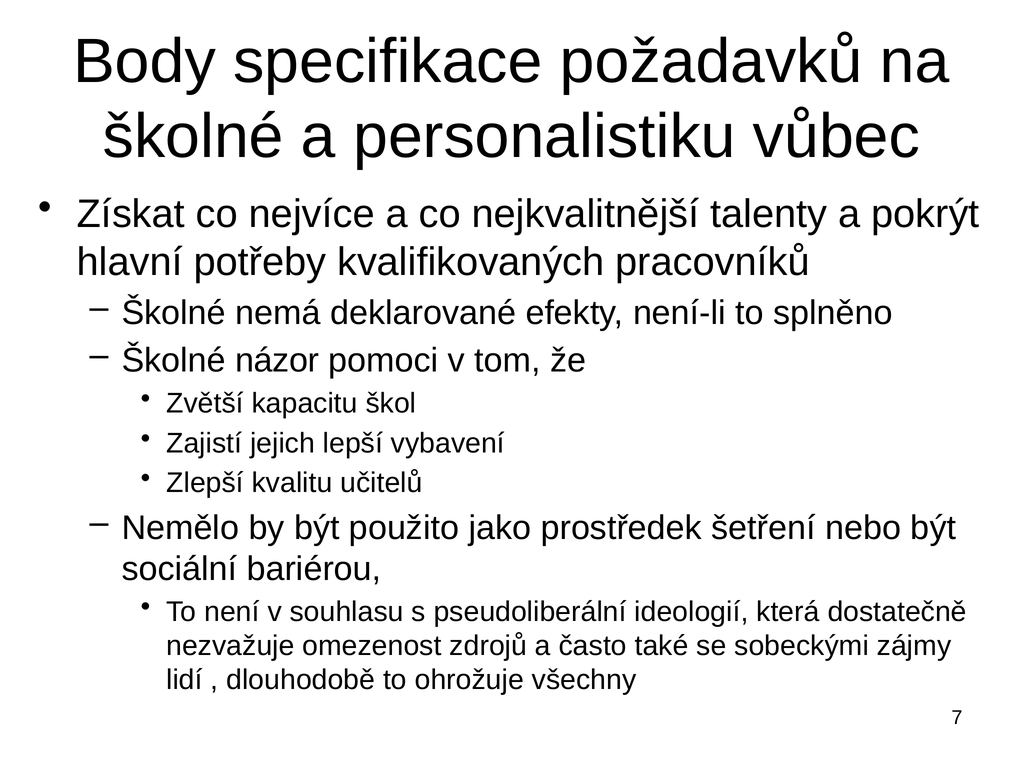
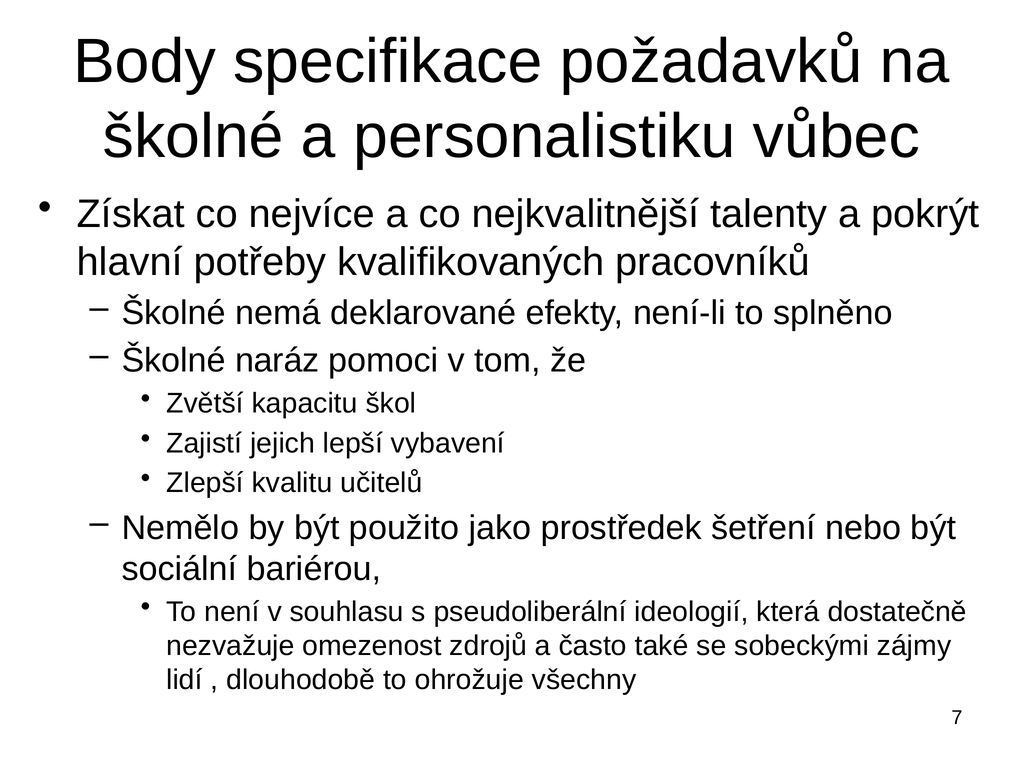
názor: názor -> naráz
